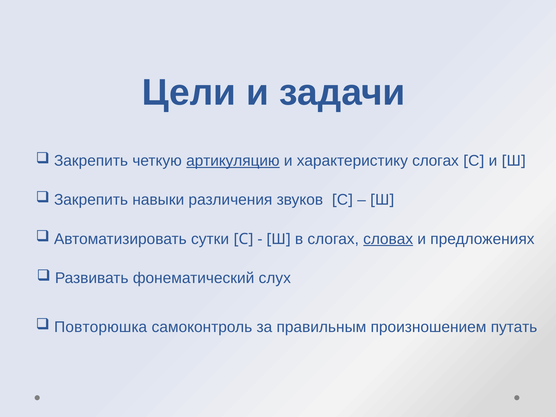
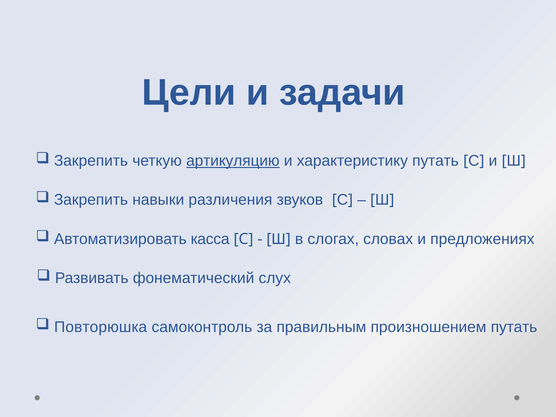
характеристику слогах: слогах -> путать
сутки: сутки -> касса
словах underline: present -> none
